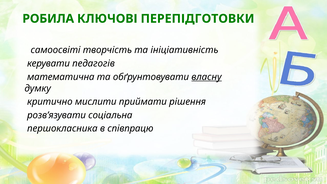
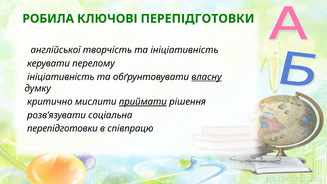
самоосвіті: самоосвіті -> англійської
педагогів: педагогів -> перелому
математична at (61, 77): математична -> ініціативність
приймати underline: none -> present
першокласника at (62, 128): першокласника -> перепідготовки
